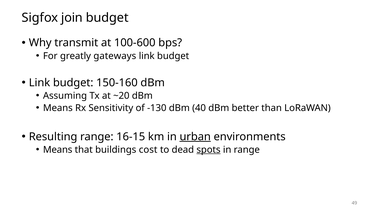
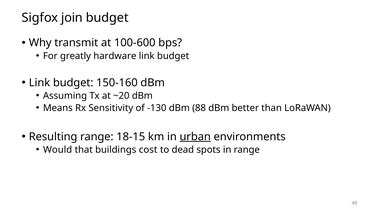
gateways: gateways -> hardware
40: 40 -> 88
16-15: 16-15 -> 18-15
Means at (58, 150): Means -> Would
spots underline: present -> none
